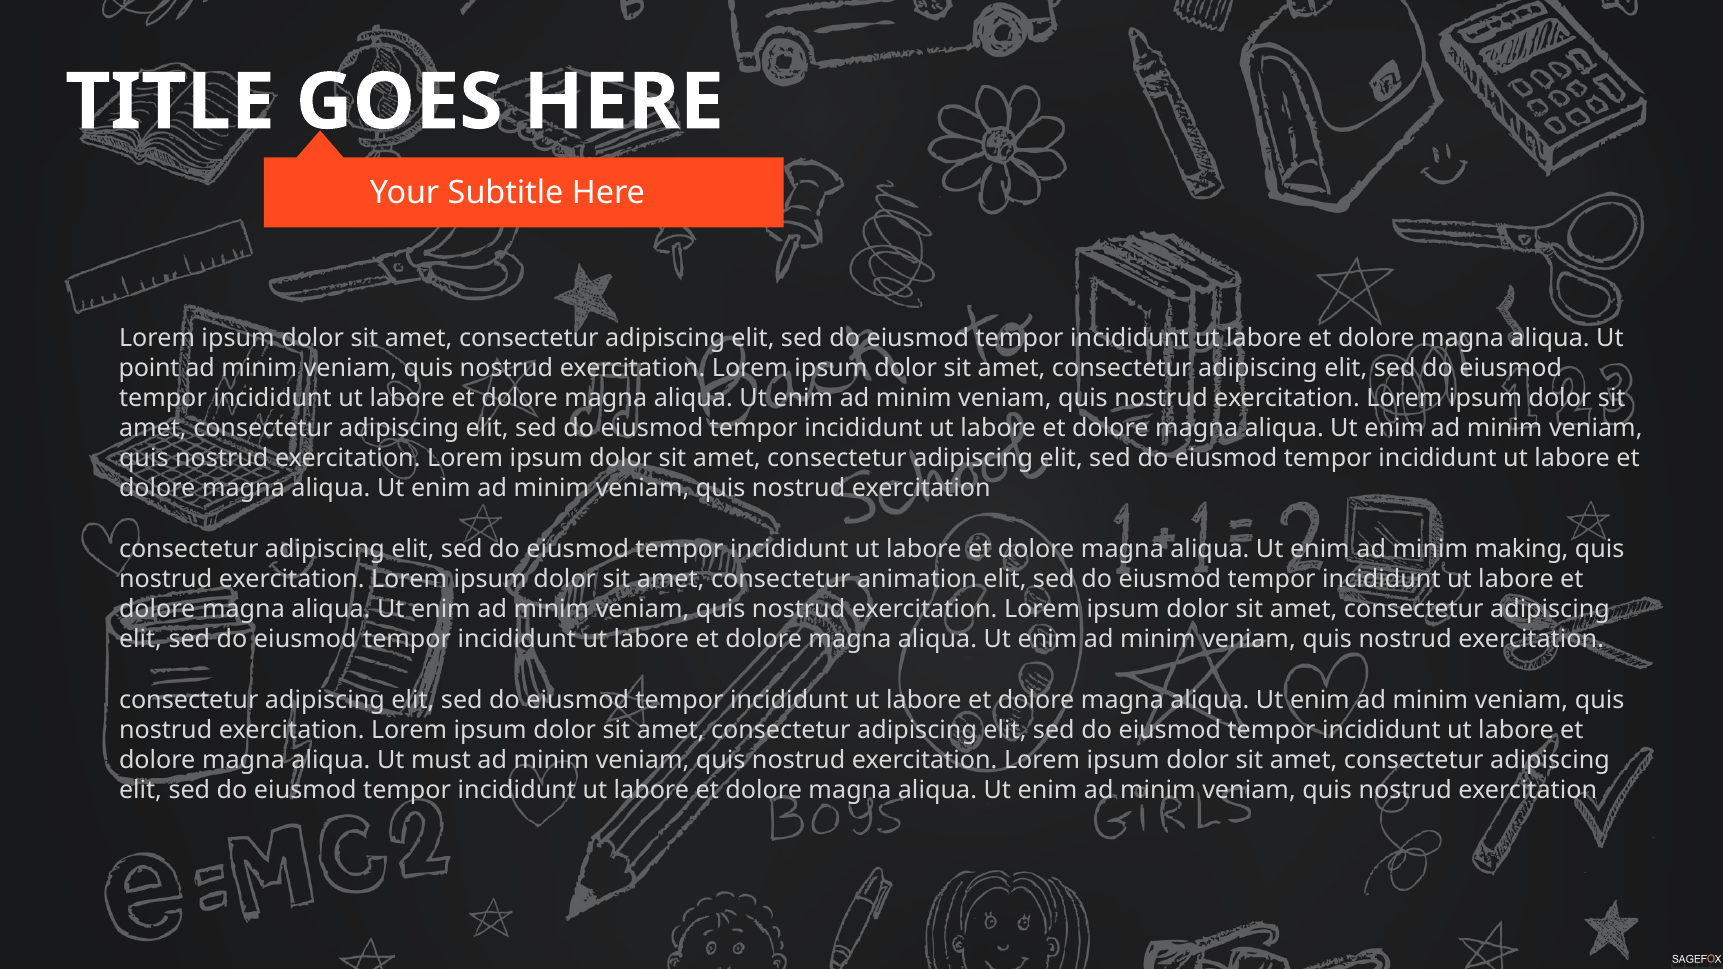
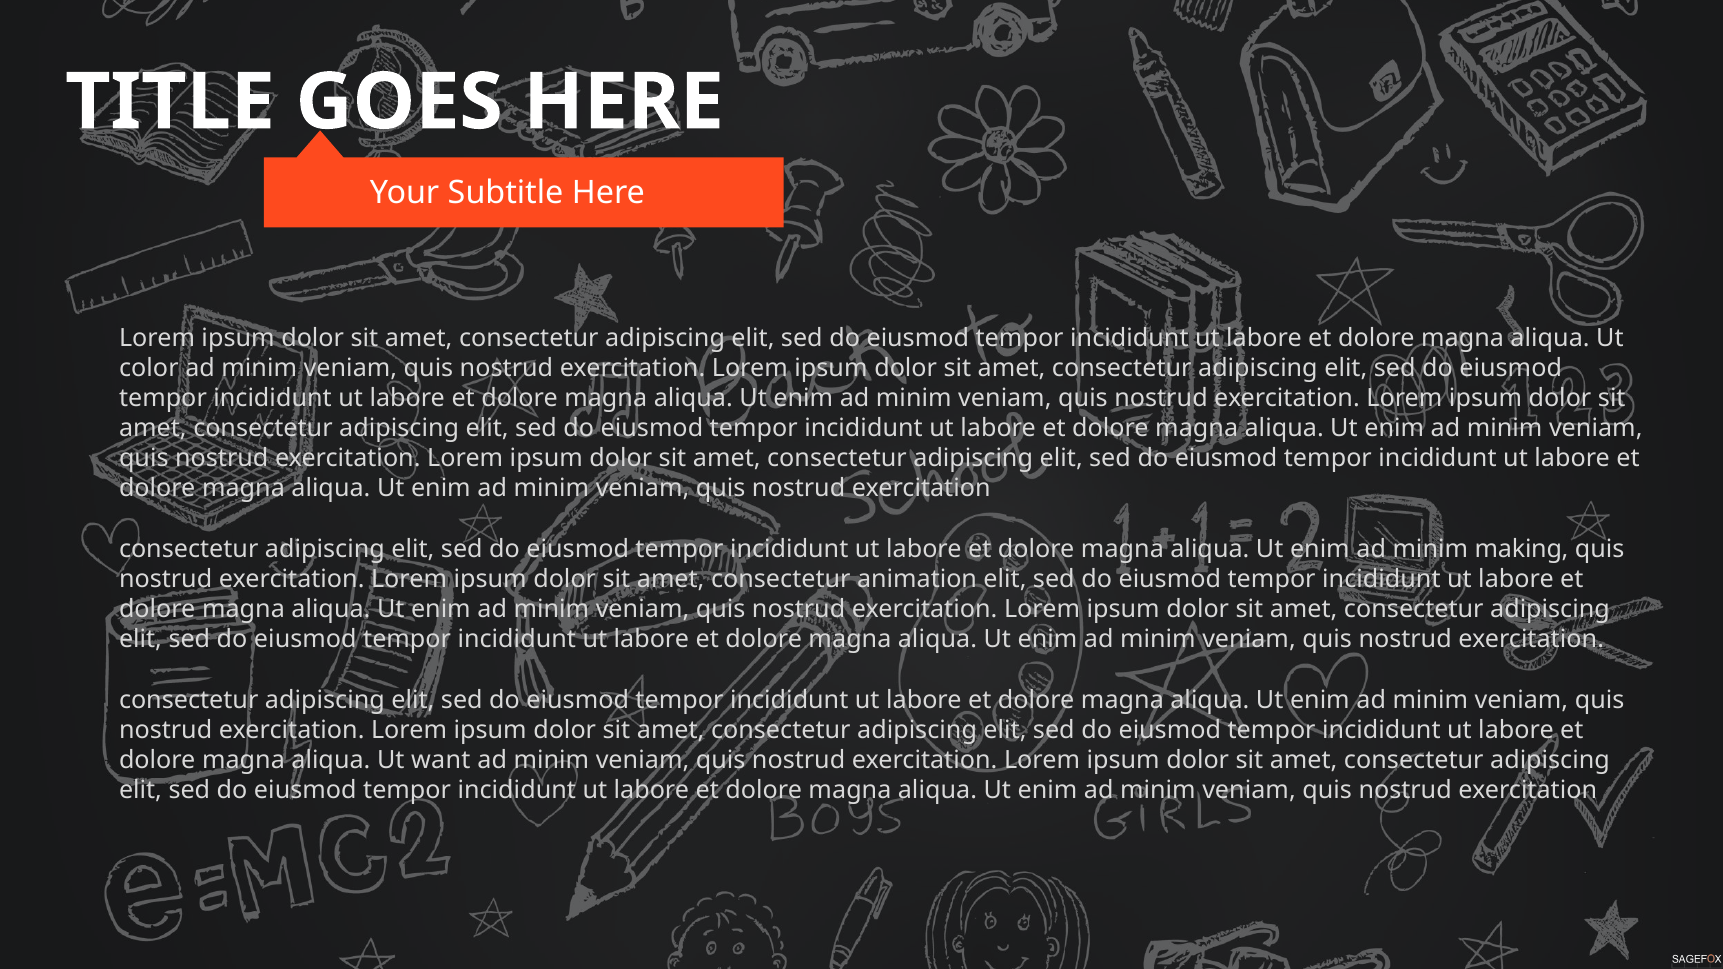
point: point -> color
must: must -> want
